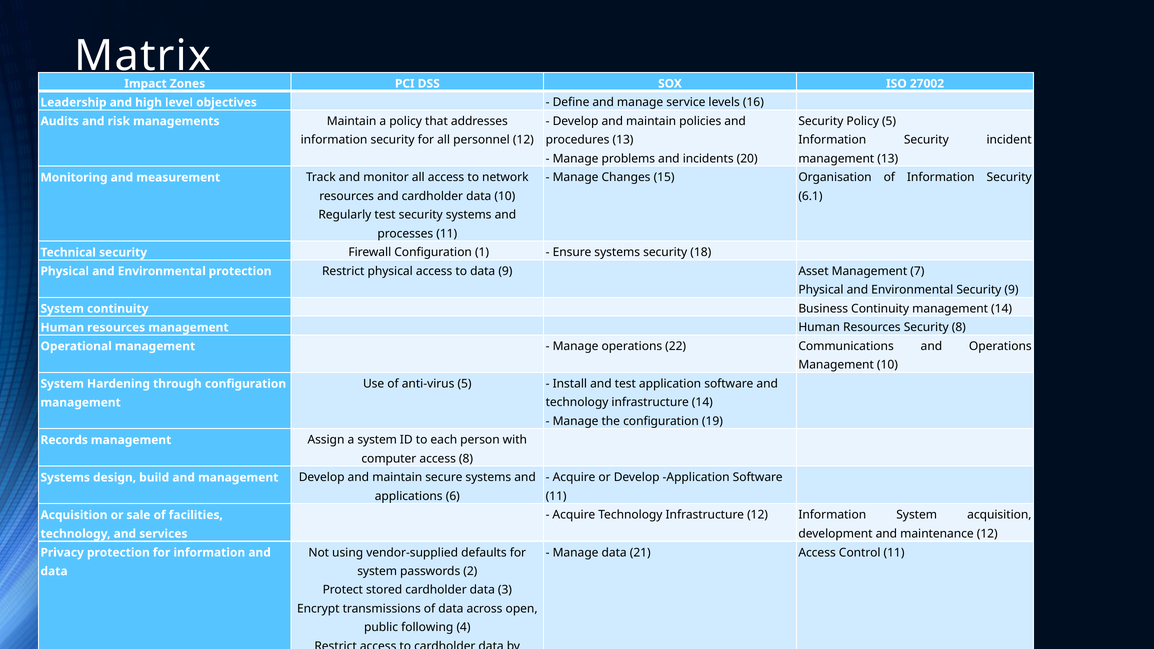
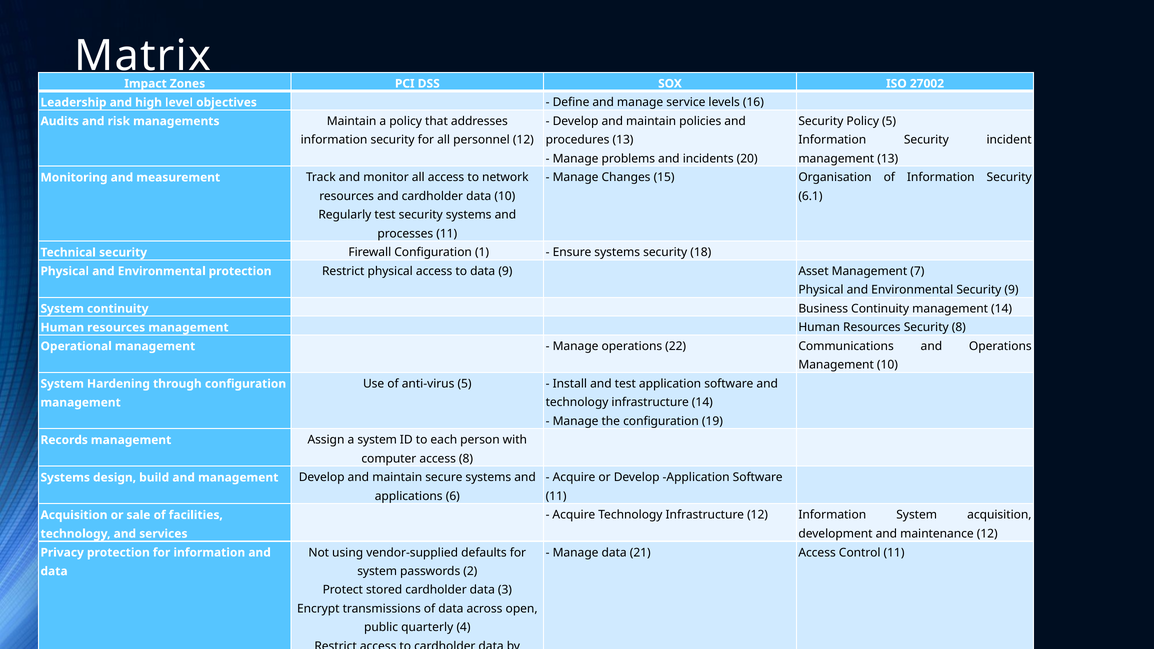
following: following -> quarterly
